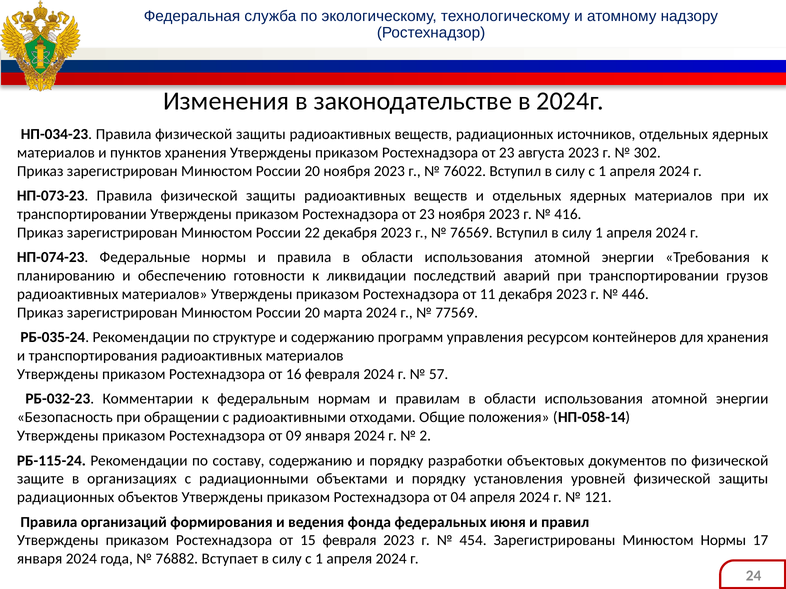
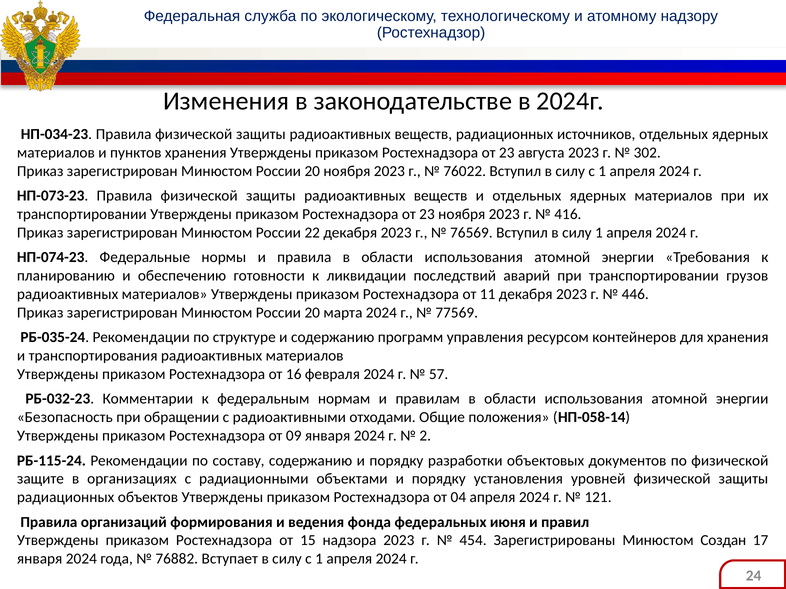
15 февраля: февраля -> надзора
Минюстом Нормы: Нормы -> Создан
